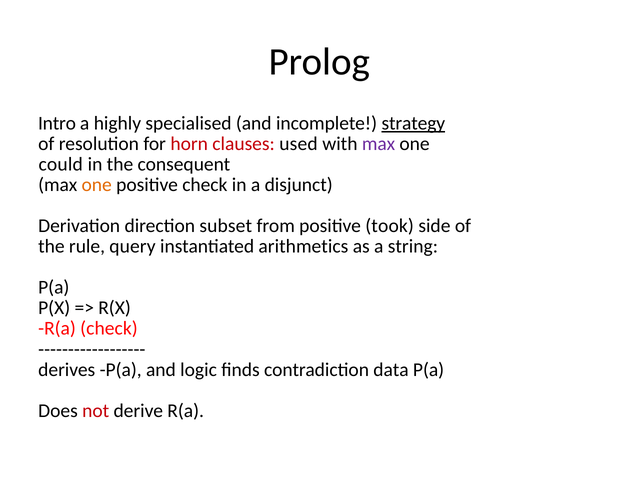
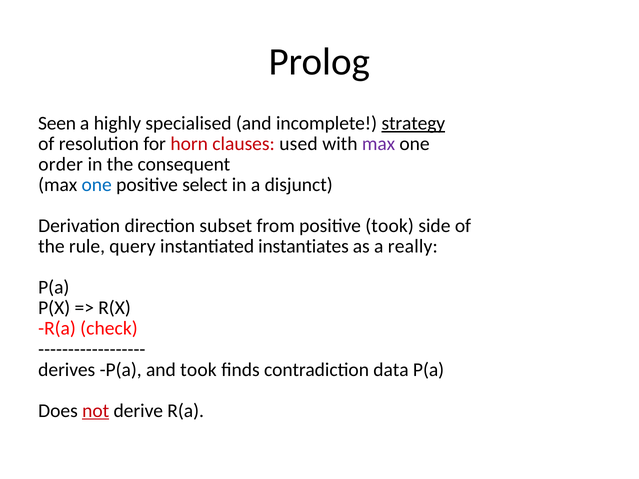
Intro: Intro -> Seen
could: could -> order
one at (97, 185) colour: orange -> blue
positive check: check -> select
arithmetics: arithmetics -> instantiates
string: string -> really
and logic: logic -> took
not underline: none -> present
